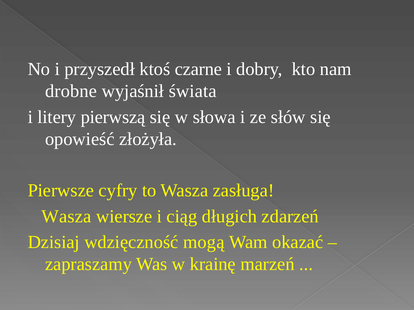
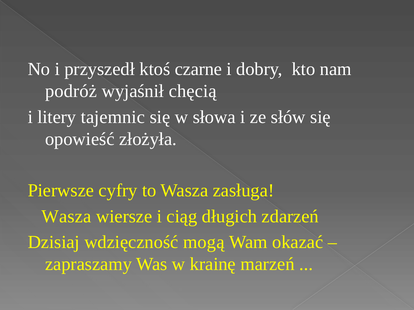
drobne: drobne -> podróż
świata: świata -> chęcią
pierwszą: pierwszą -> tajemnic
